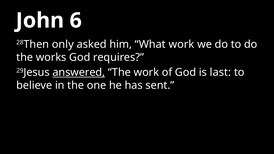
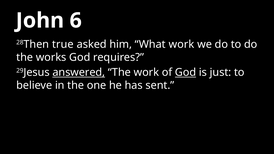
only: only -> true
God at (186, 72) underline: none -> present
last: last -> just
